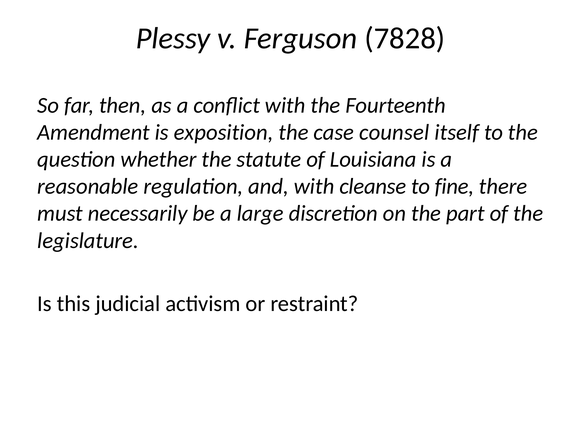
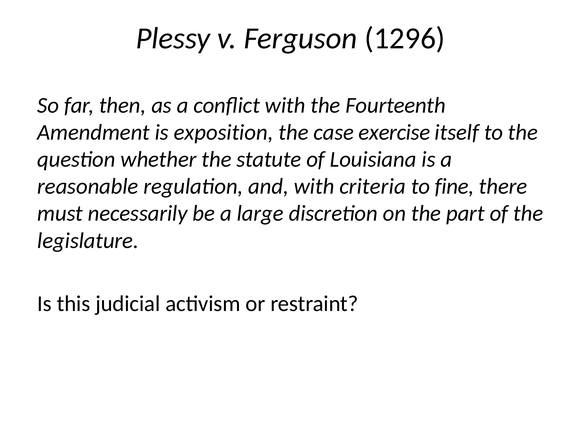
7828: 7828 -> 1296
counsel: counsel -> exercise
cleanse: cleanse -> criteria
